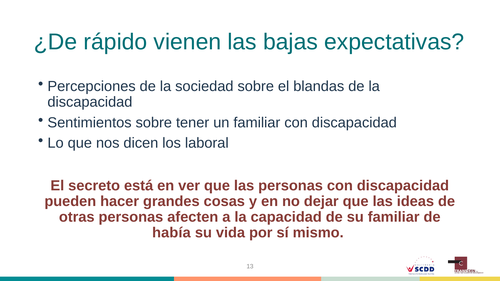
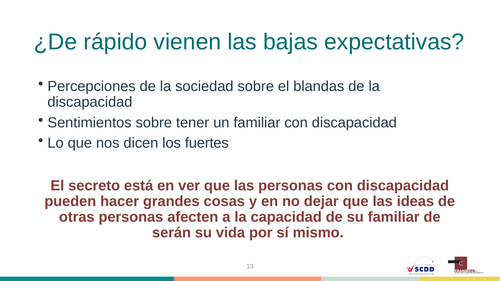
laboral: laboral -> fuertes
había: había -> serán
